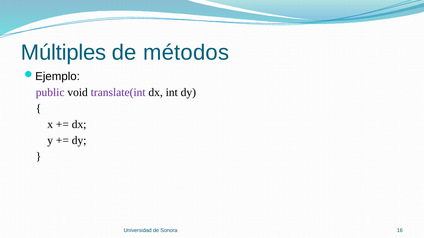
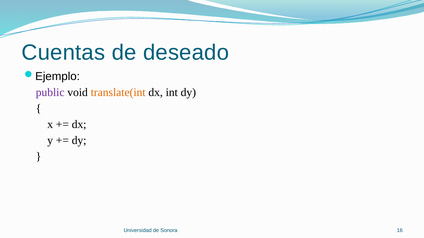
Múltiples: Múltiples -> Cuentas
métodos: métodos -> deseado
translate(int colour: purple -> orange
